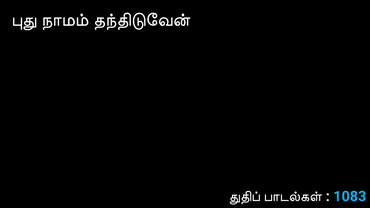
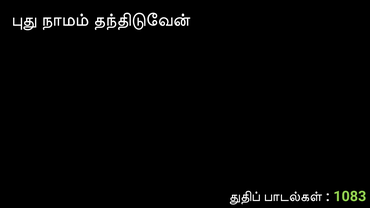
1083 colour: light blue -> light green
